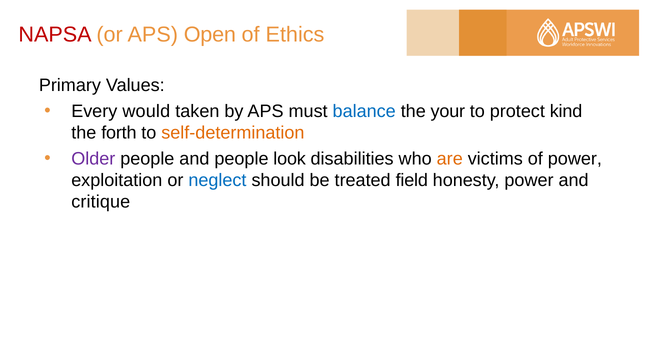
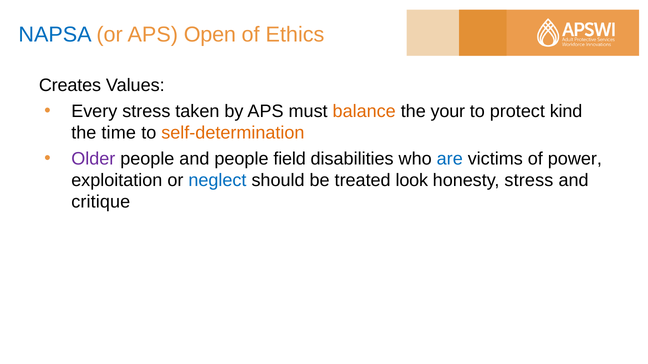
NAPSA colour: red -> blue
Primary: Primary -> Creates
Every would: would -> stress
balance colour: blue -> orange
forth: forth -> time
look: look -> field
are colour: orange -> blue
field: field -> look
honesty power: power -> stress
